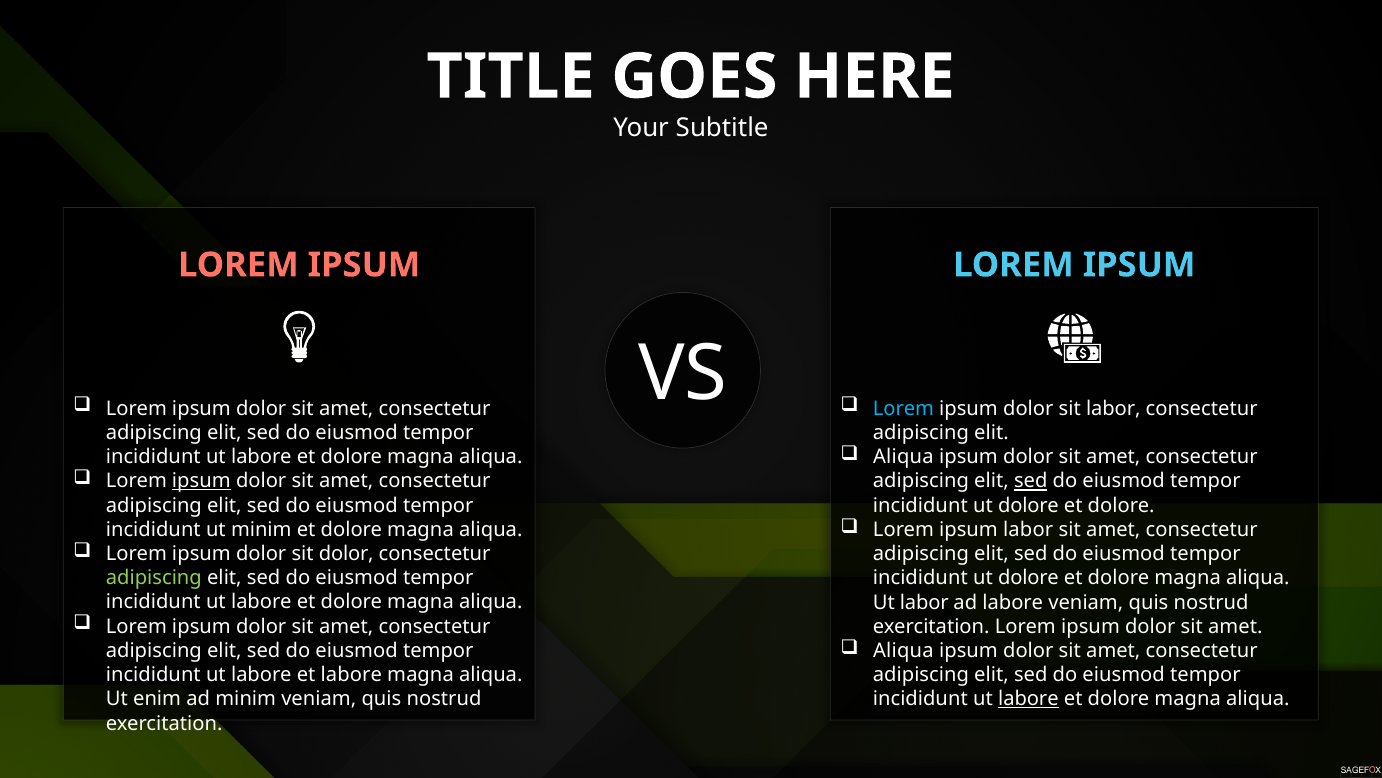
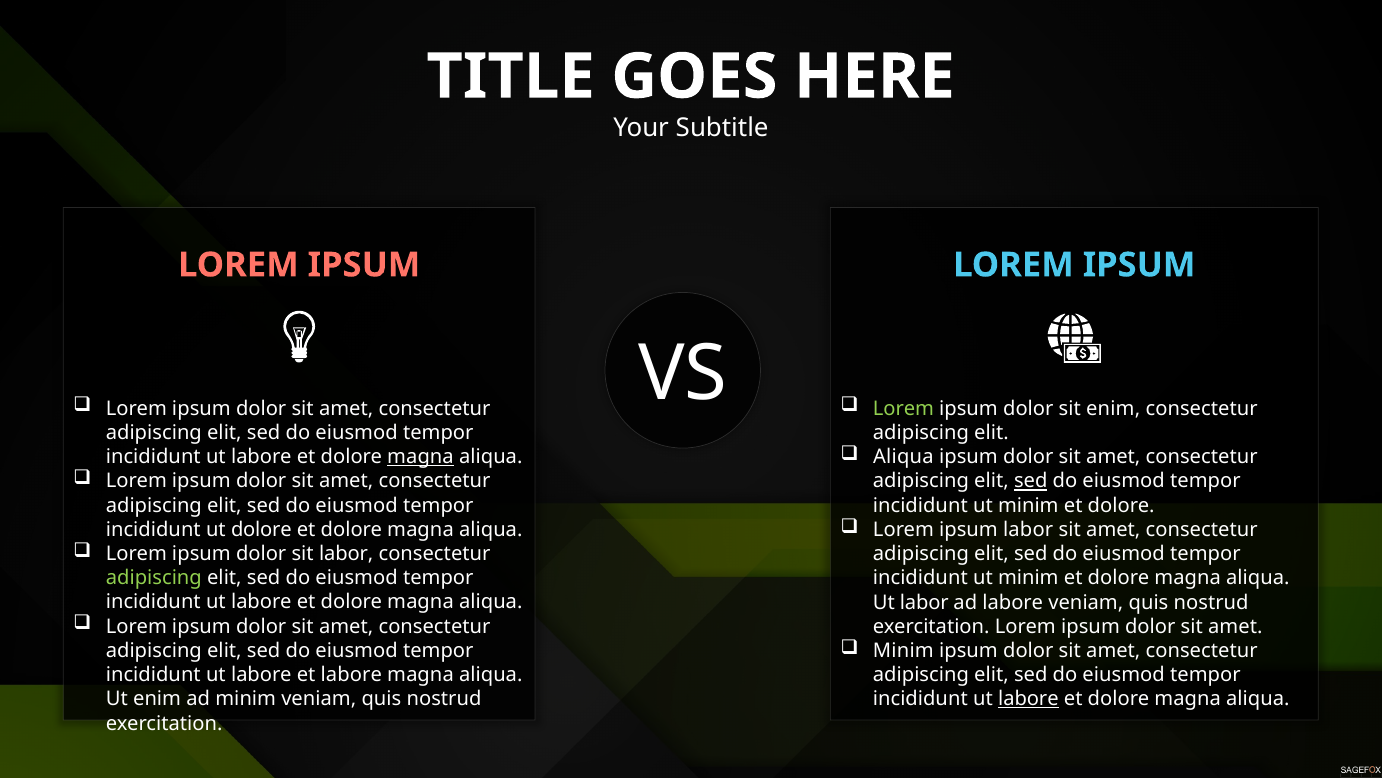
Lorem at (903, 408) colour: light blue -> light green
sit labor: labor -> enim
magna at (421, 457) underline: none -> present
ipsum at (201, 481) underline: present -> none
dolore at (1028, 505): dolore -> minim
ut minim: minim -> dolore
sit dolor: dolor -> labor
dolore at (1028, 578): dolore -> minim
Aliqua at (903, 650): Aliqua -> Minim
